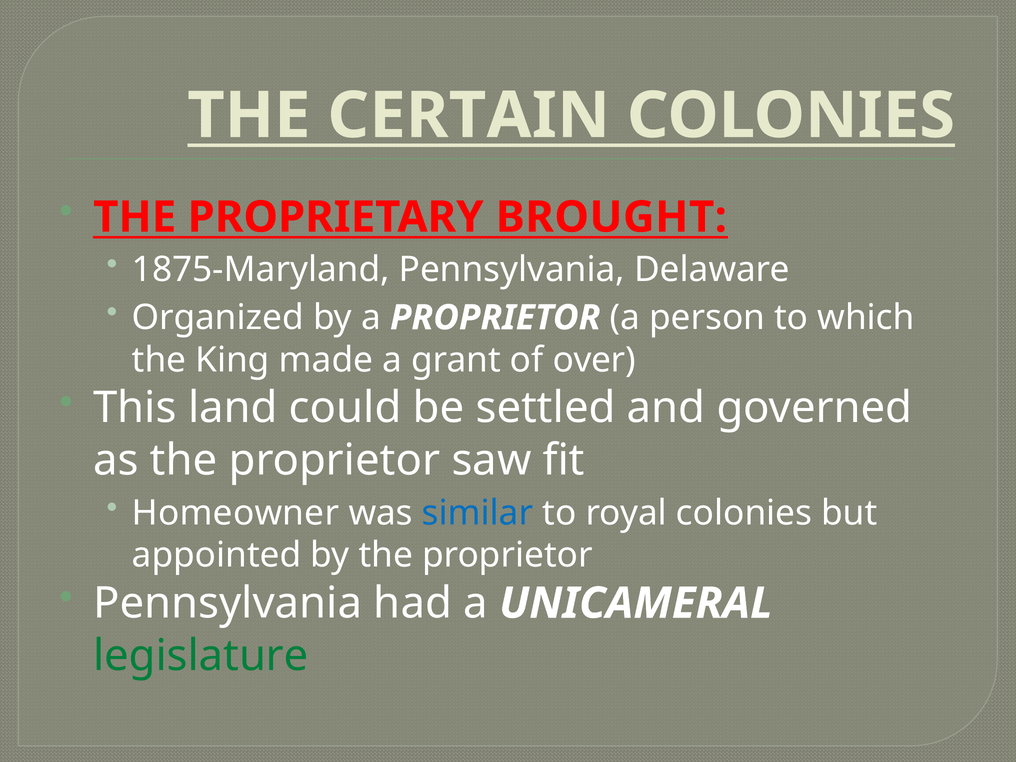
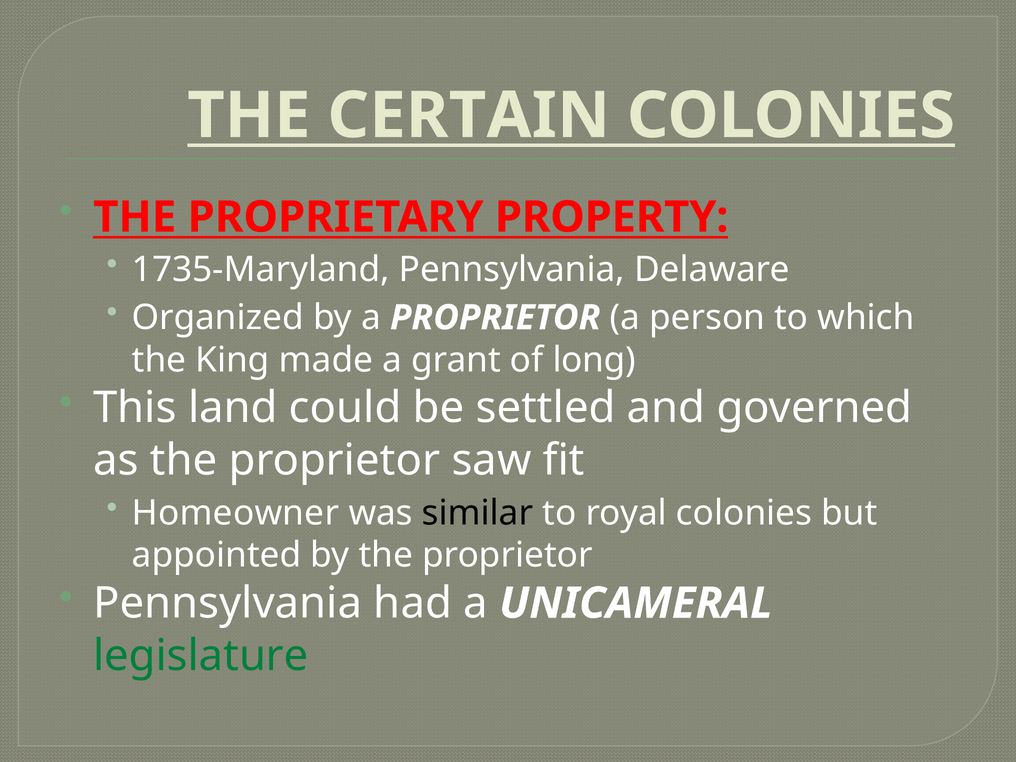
BROUGHT: BROUGHT -> PROPERTY
1875-Maryland: 1875-Maryland -> 1735-Maryland
over: over -> long
similar colour: blue -> black
